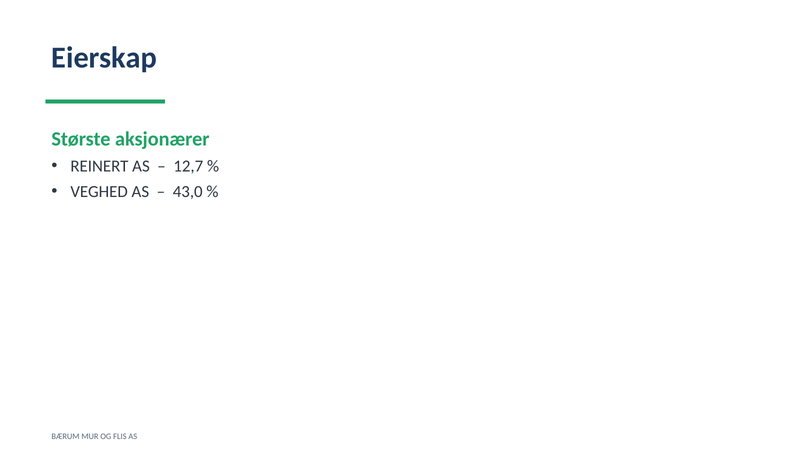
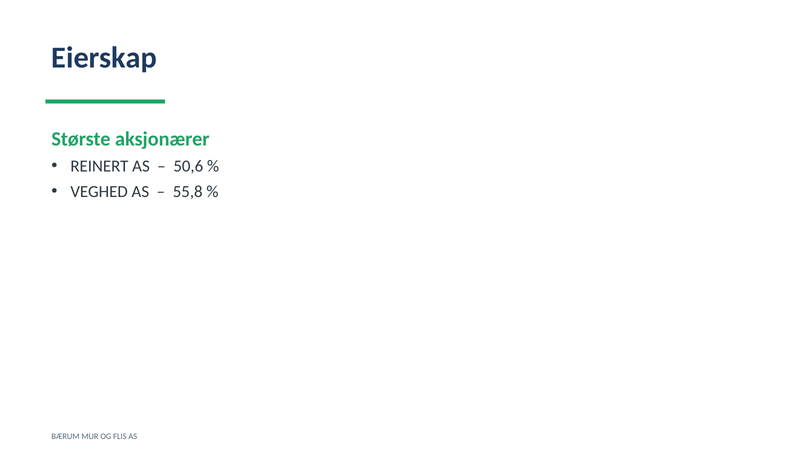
12,7: 12,7 -> 50,6
43,0: 43,0 -> 55,8
